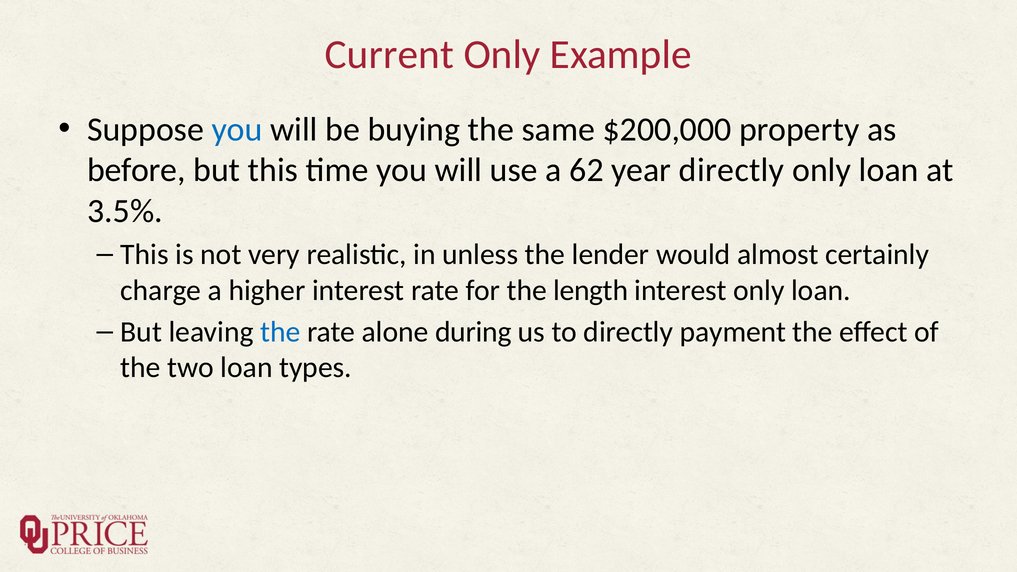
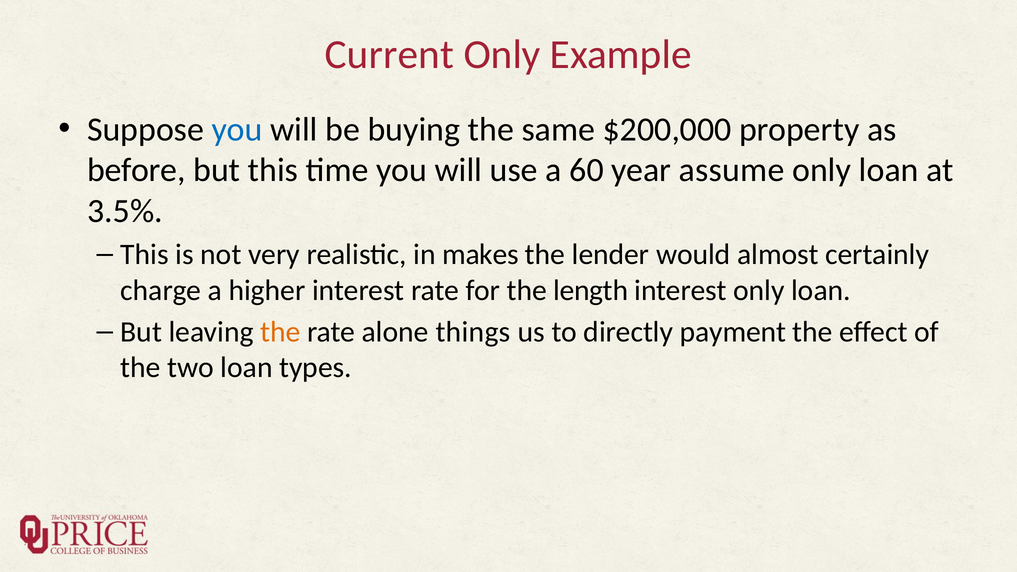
62: 62 -> 60
year directly: directly -> assume
unless: unless -> makes
the at (280, 332) colour: blue -> orange
during: during -> things
